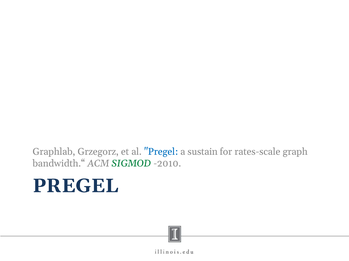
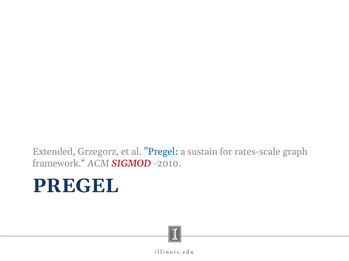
Graphlab: Graphlab -> Extended
bandwidth.“: bandwidth.“ -> framework.“
SIGMOD colour: green -> red
